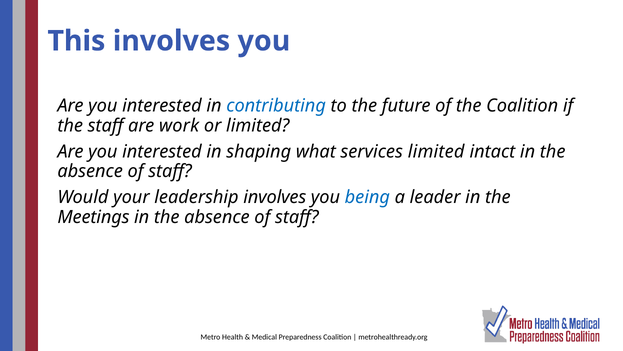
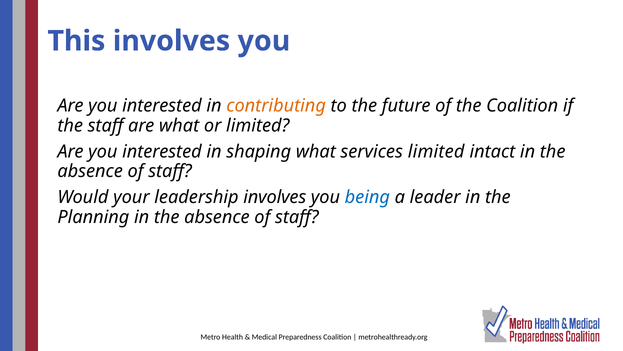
contributing colour: blue -> orange
are work: work -> what
Meetings: Meetings -> Planning
